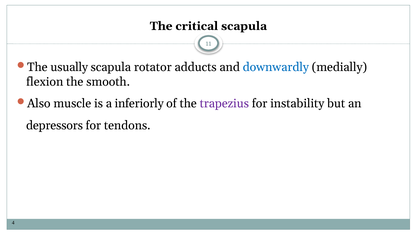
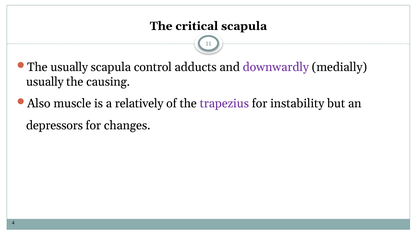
rotator: rotator -> control
downwardly colour: blue -> purple
flexion at (45, 82): flexion -> usually
smooth: smooth -> causing
inferiorly: inferiorly -> relatively
tendons: tendons -> changes
